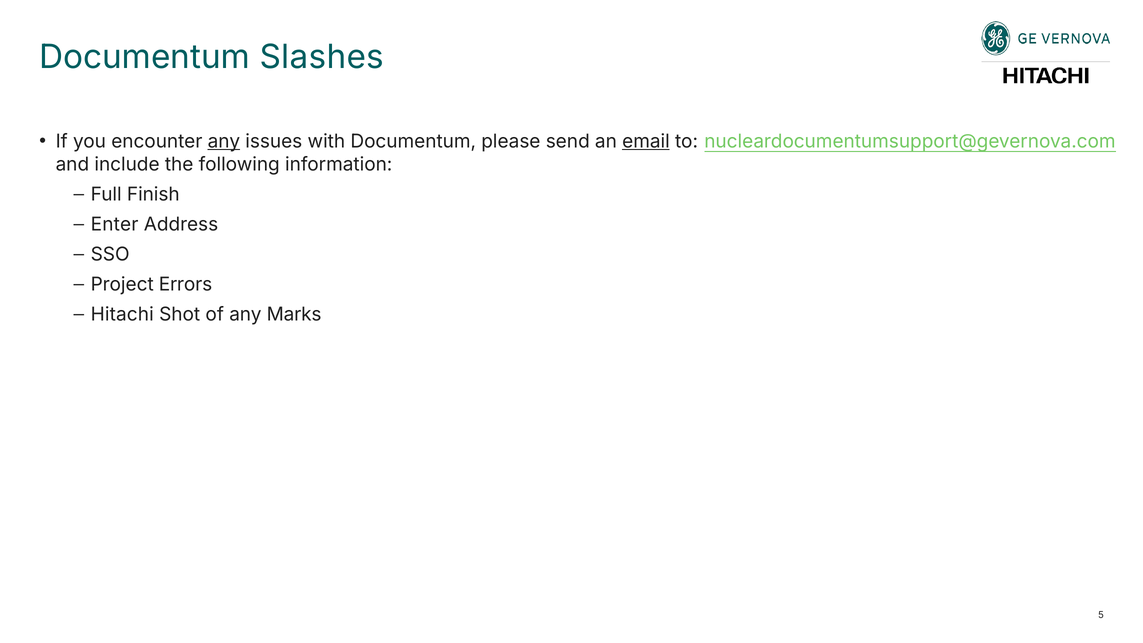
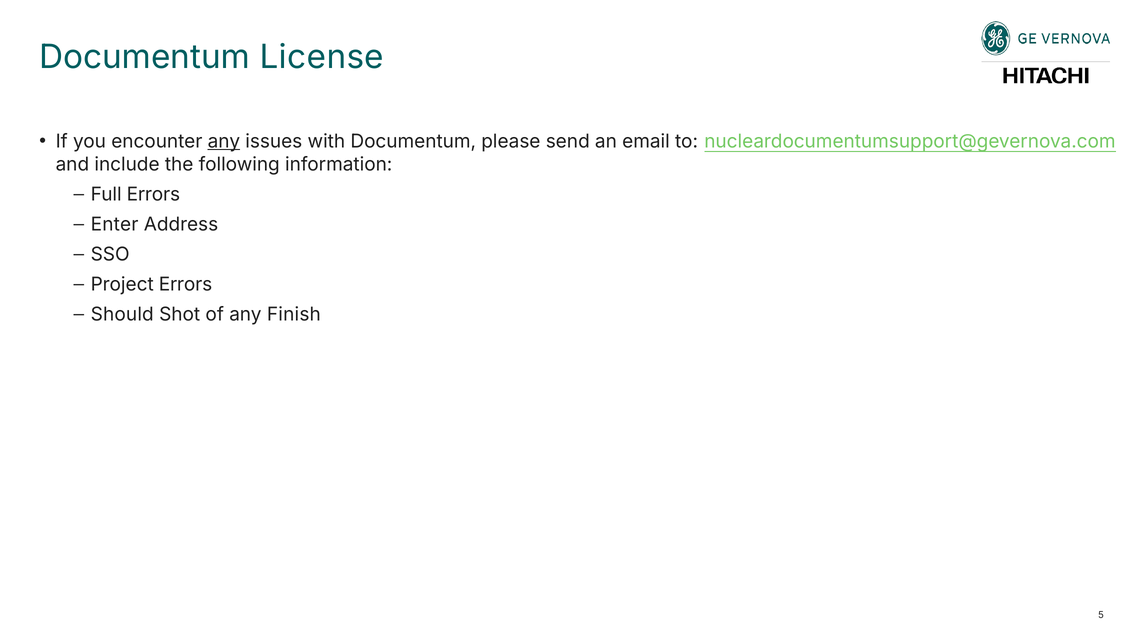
Slashes: Slashes -> License
email underline: present -> none
Full Finish: Finish -> Errors
Hitachi: Hitachi -> Should
Marks: Marks -> Finish
